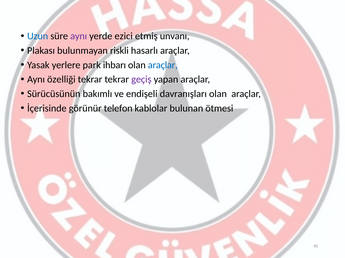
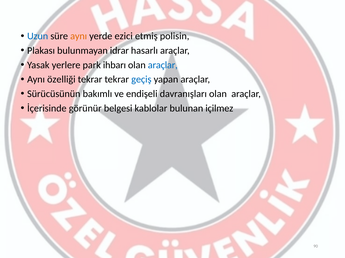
aynı at (79, 36) colour: purple -> orange
unvanı: unvanı -> polisin
riskli: riskli -> idrar
geçiş colour: purple -> blue
telefon: telefon -> belgesi
ötmesi: ötmesi -> içilmez
